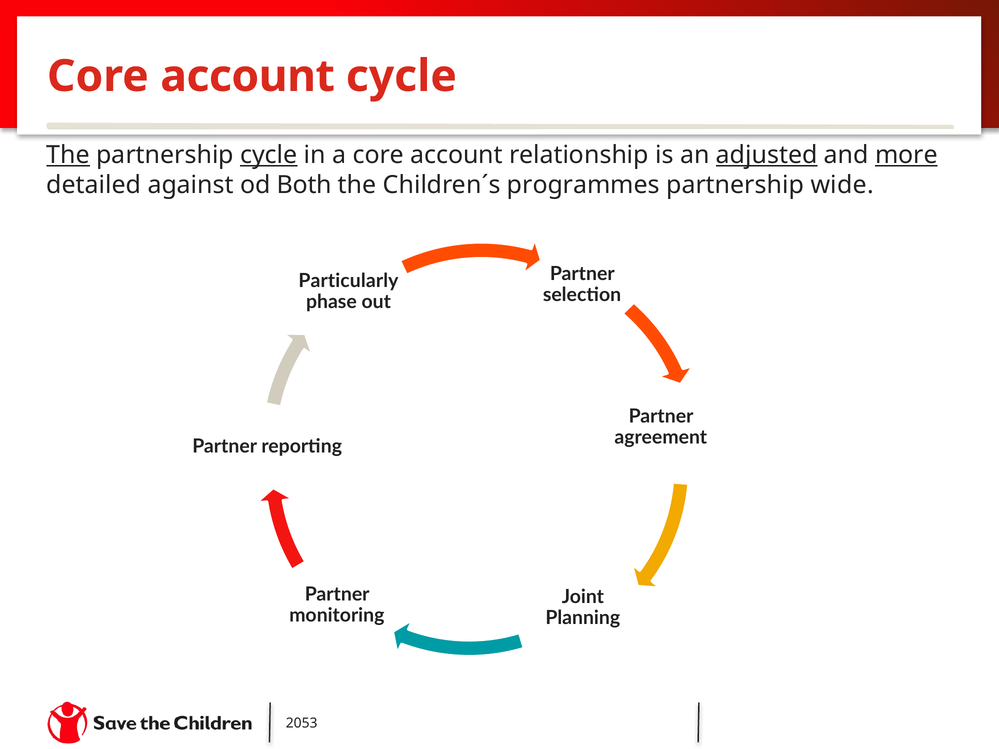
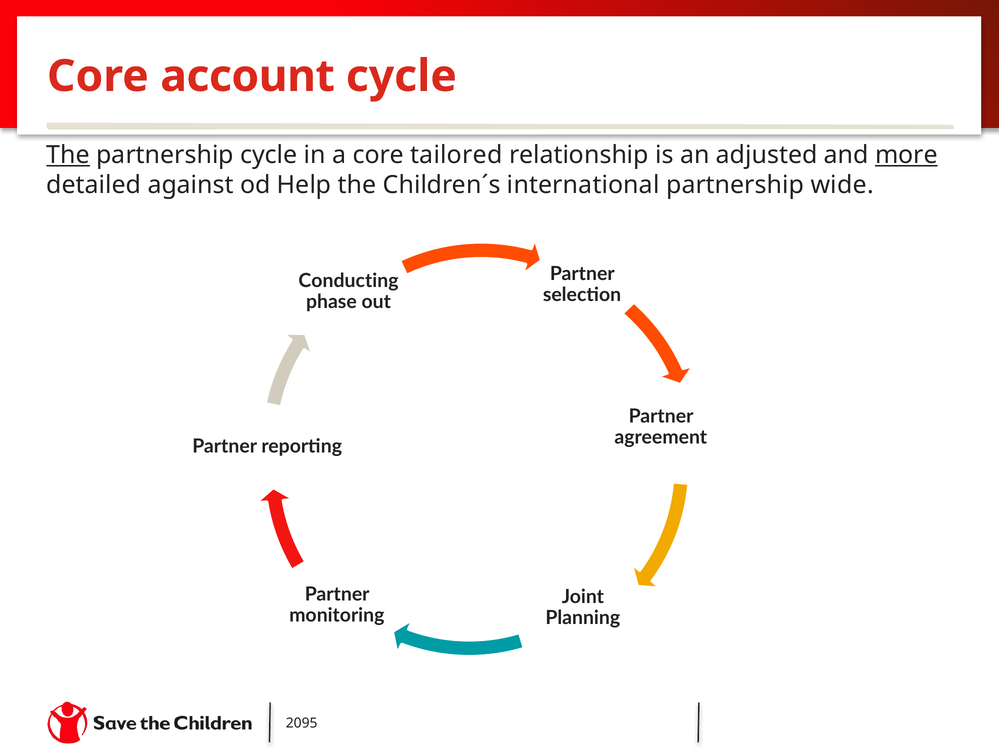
cycle at (269, 155) underline: present -> none
a core account: account -> tailored
adjusted underline: present -> none
Both: Both -> Help
programmes: programmes -> international
Particularly: Particularly -> Conducting
2053: 2053 -> 2095
